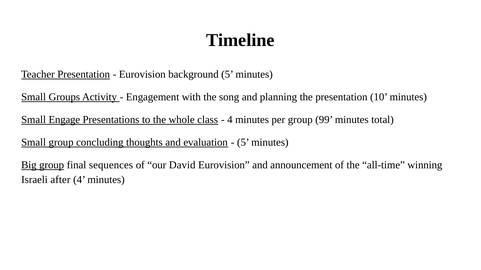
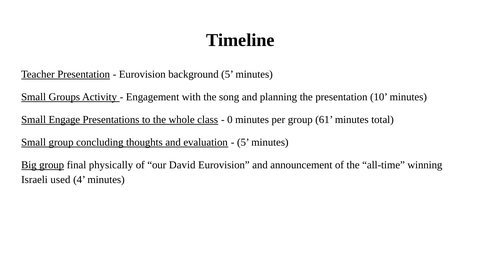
4 at (230, 120): 4 -> 0
99: 99 -> 61
sequences: sequences -> physically
after: after -> used
